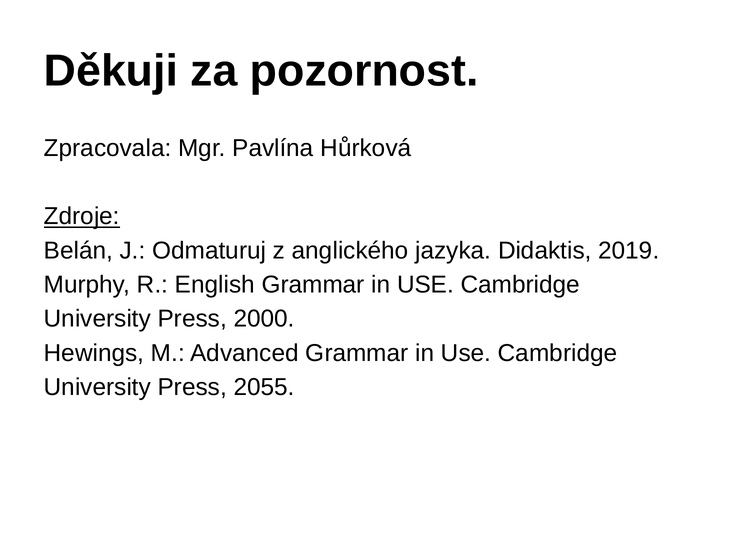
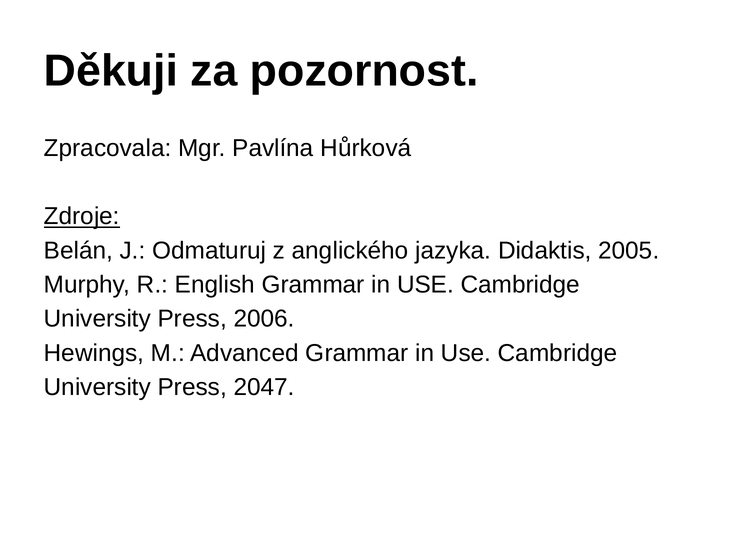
2019: 2019 -> 2005
2000: 2000 -> 2006
2055: 2055 -> 2047
